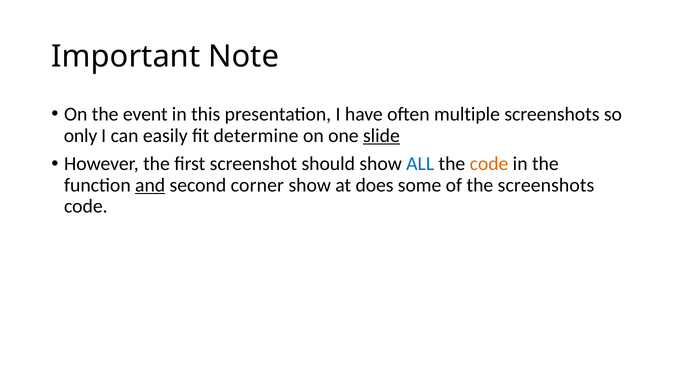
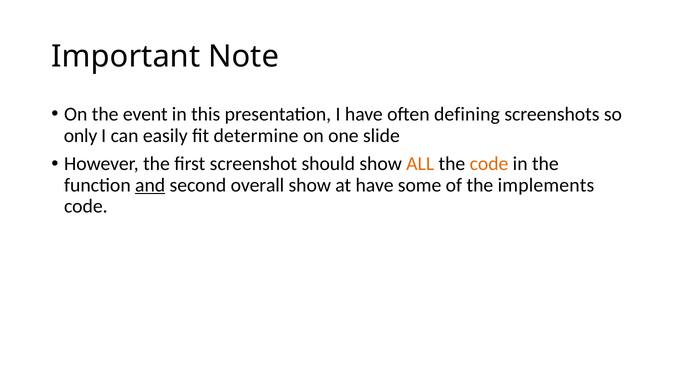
multiple: multiple -> defining
slide underline: present -> none
ALL colour: blue -> orange
corner: corner -> overall
at does: does -> have
the screenshots: screenshots -> implements
